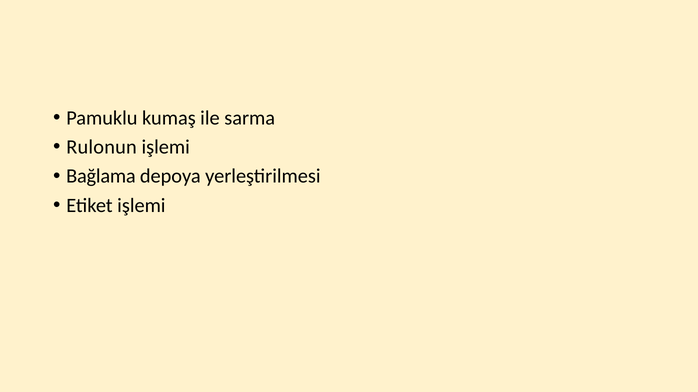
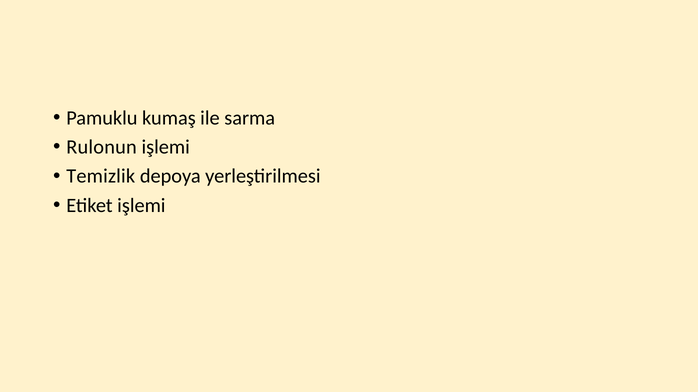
Bağlama: Bağlama -> Temizlik
